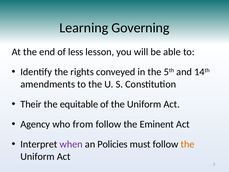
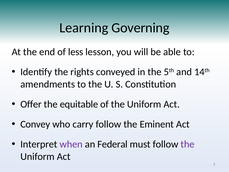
Their: Their -> Offer
Agency: Agency -> Convey
from: from -> carry
Policies: Policies -> Federal
the at (188, 144) colour: orange -> purple
